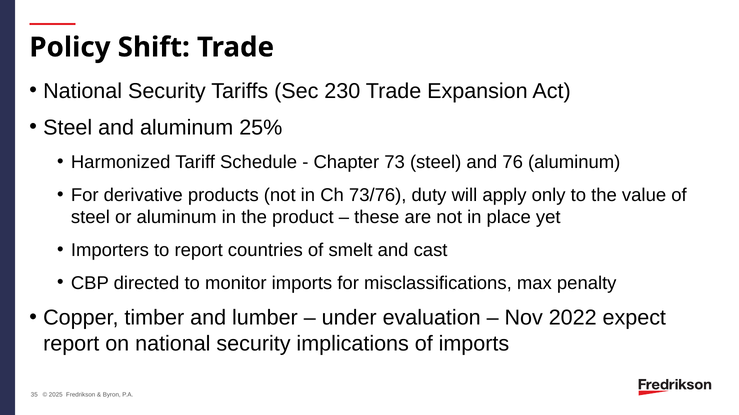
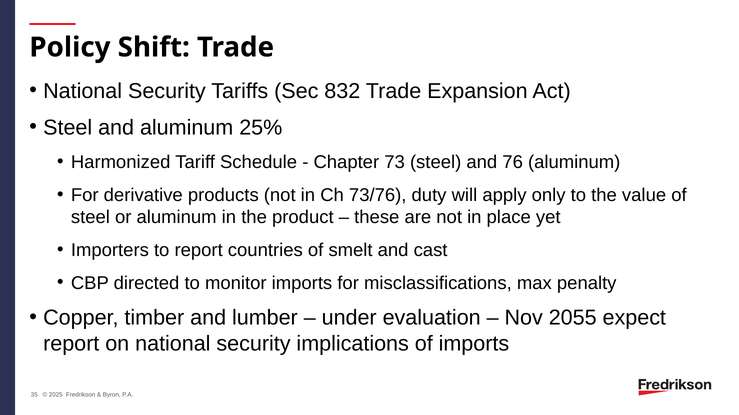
230: 230 -> 832
2022: 2022 -> 2055
